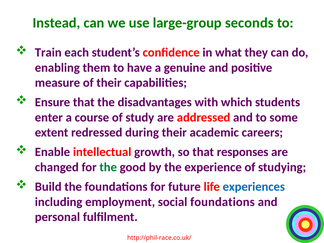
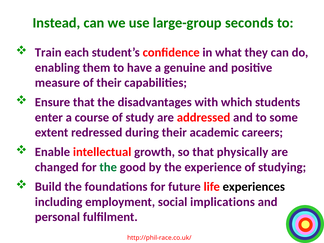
responses: responses -> physically
experiences colour: blue -> black
social foundations: foundations -> implications
